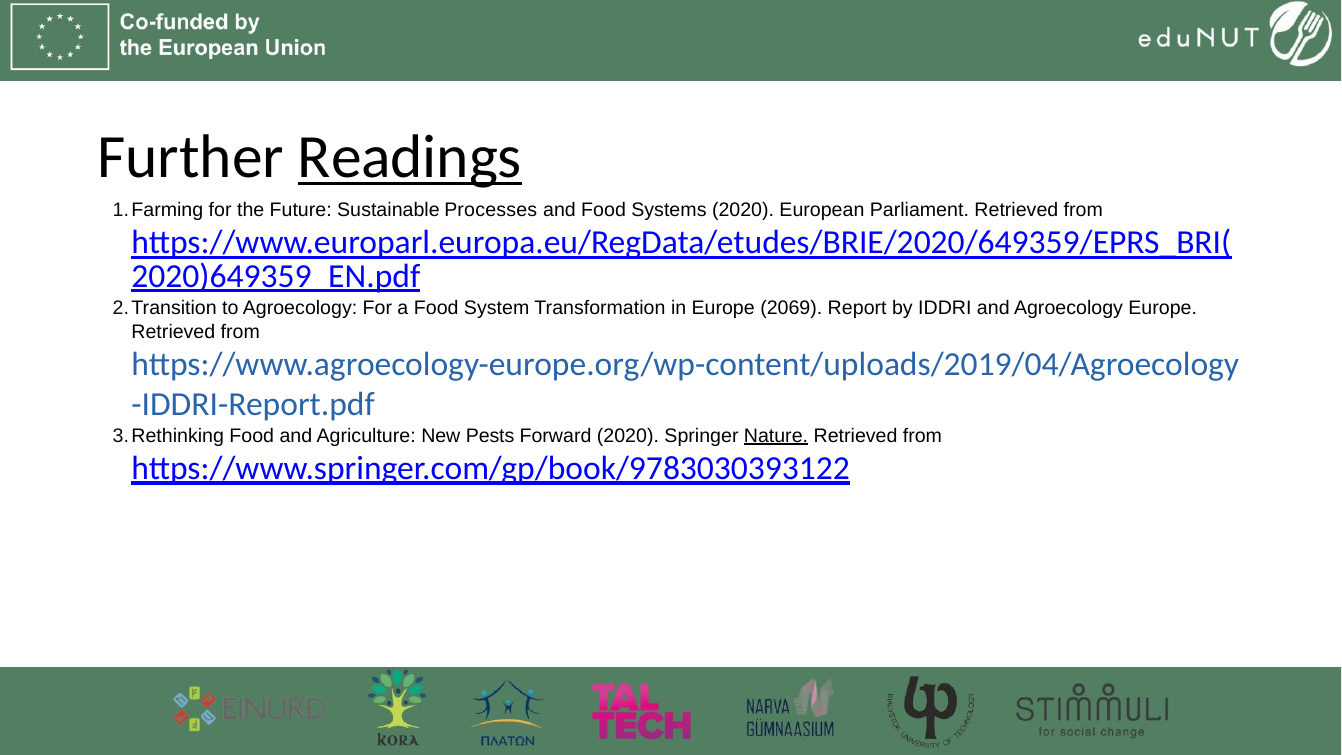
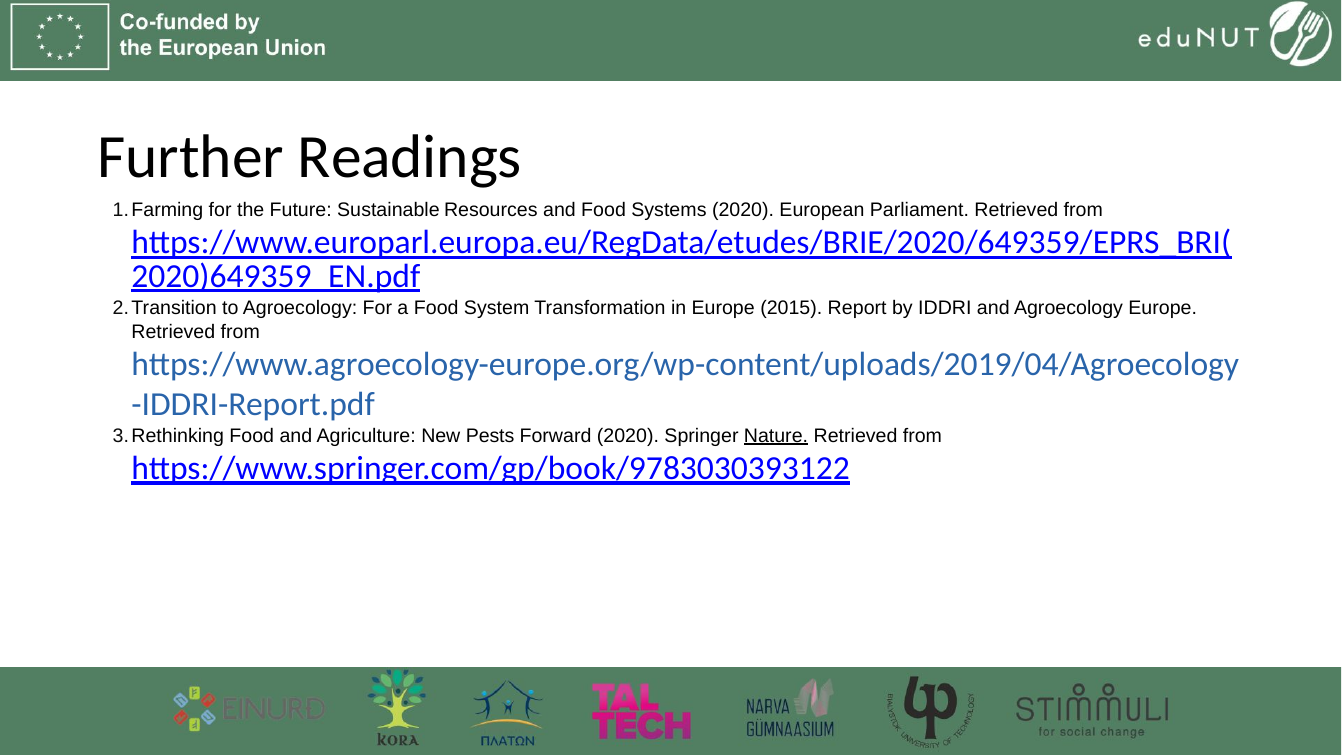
Readings underline: present -> none
Processes: Processes -> Resources
2069: 2069 -> 2015
